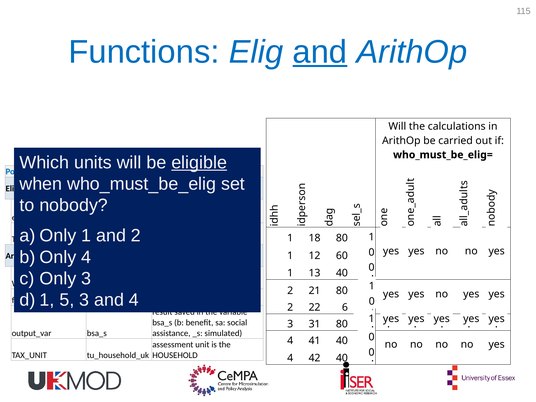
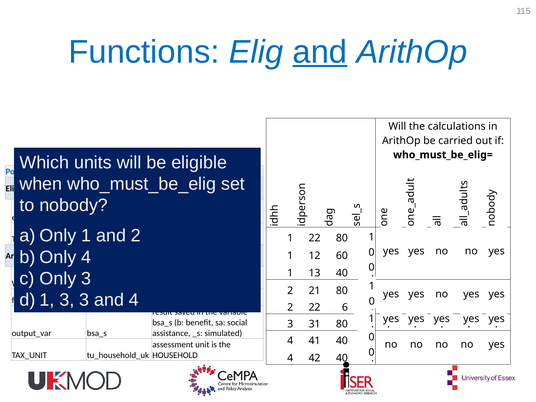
eligible underline: present -> none
1 18: 18 -> 22
5 at (67, 300): 5 -> 3
